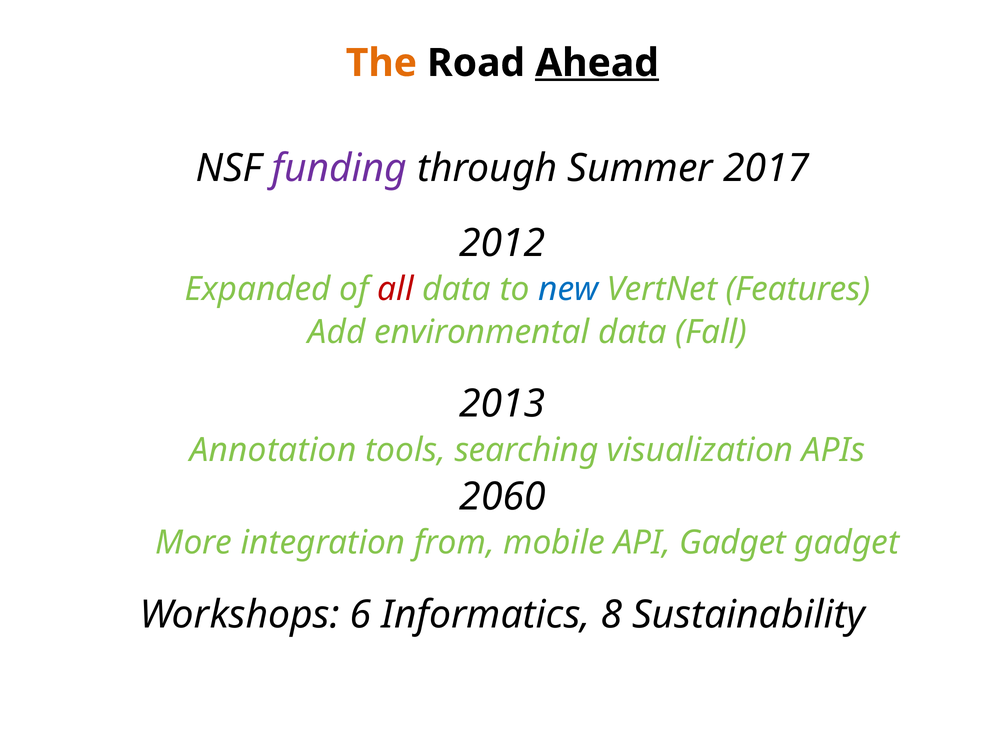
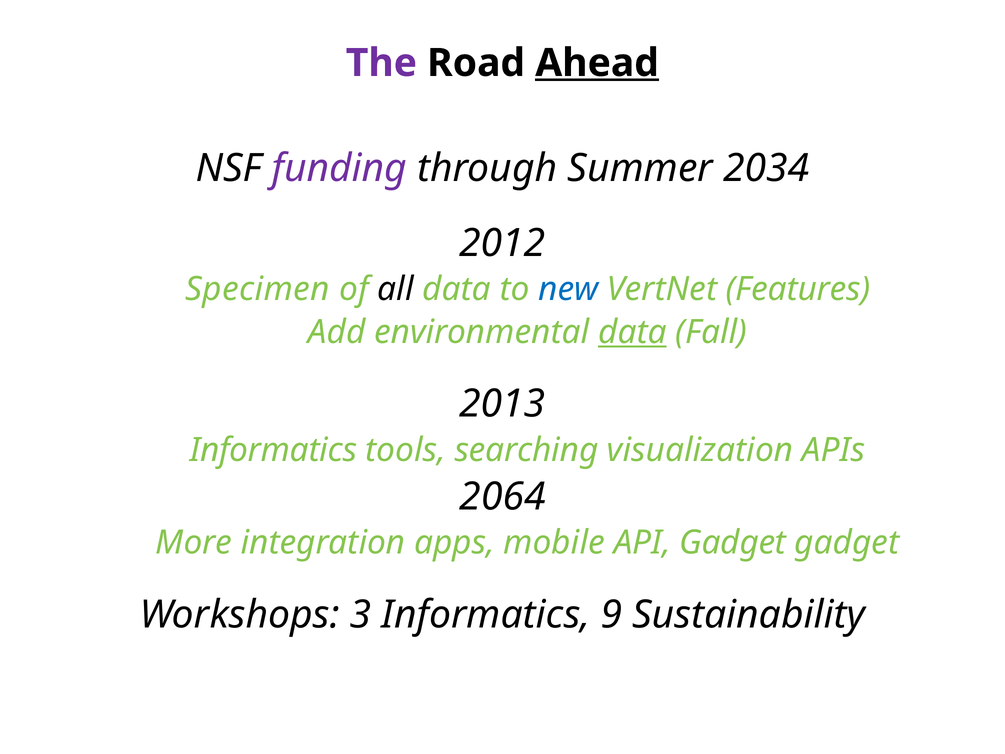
The colour: orange -> purple
2017: 2017 -> 2034
Expanded: Expanded -> Specimen
all colour: red -> black
data at (632, 332) underline: none -> present
Annotation at (273, 450): Annotation -> Informatics
2060: 2060 -> 2064
from: from -> apps
6: 6 -> 3
8: 8 -> 9
